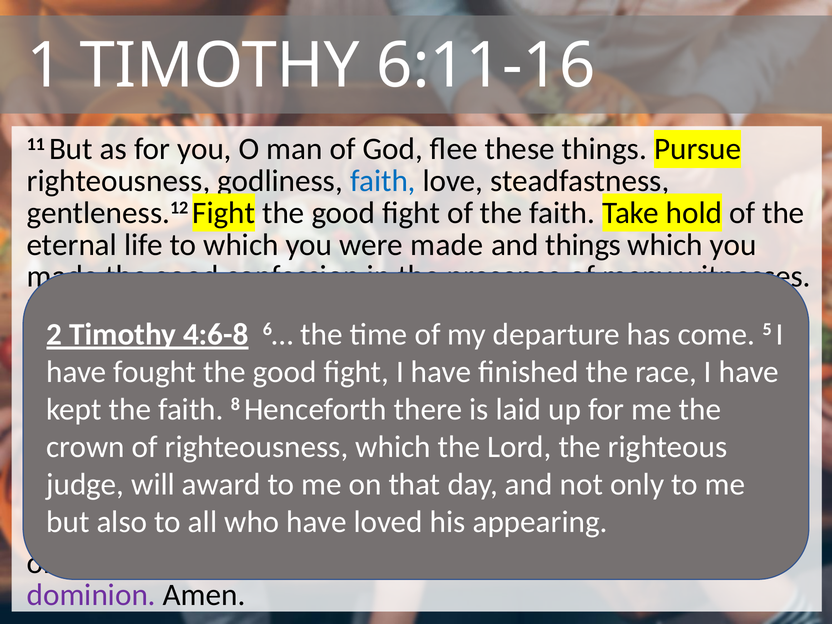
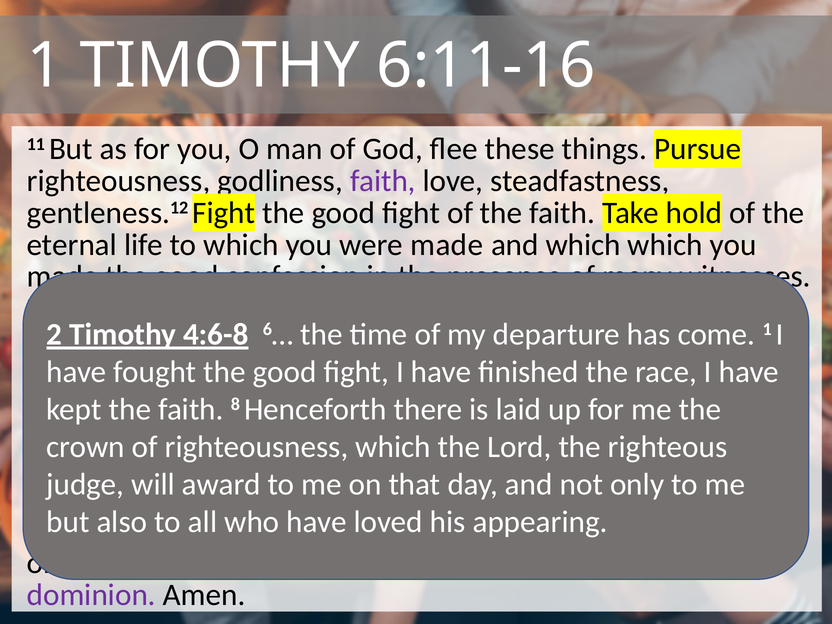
faith at (383, 181) colour: blue -> purple
and things: things -> which
5 at (767, 330): 5 -> 1
